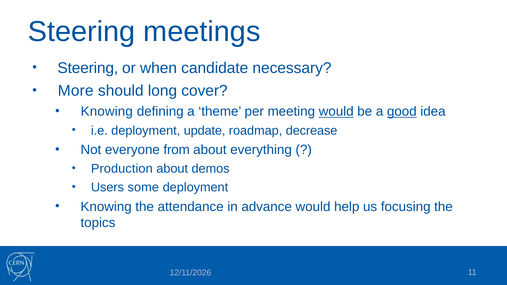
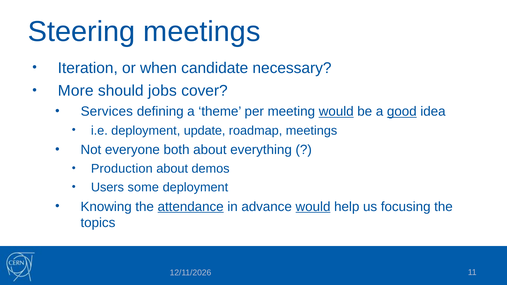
Steering at (88, 68): Steering -> Iteration
long: long -> jobs
Knowing at (107, 112): Knowing -> Services
roadmap decrease: decrease -> meetings
from: from -> both
attendance underline: none -> present
would at (313, 207) underline: none -> present
